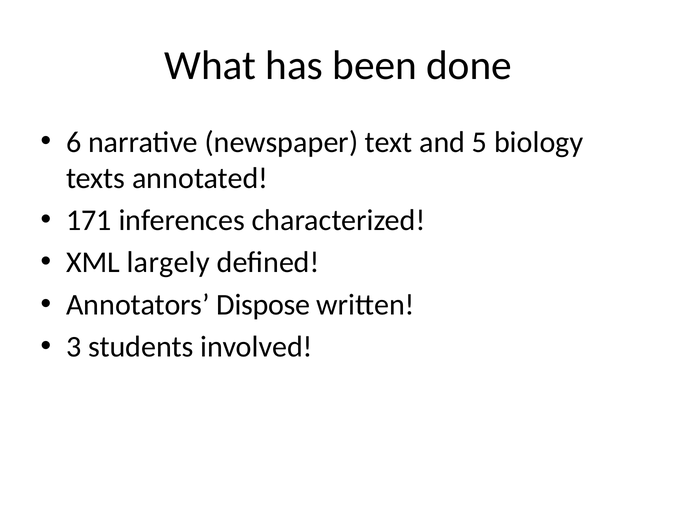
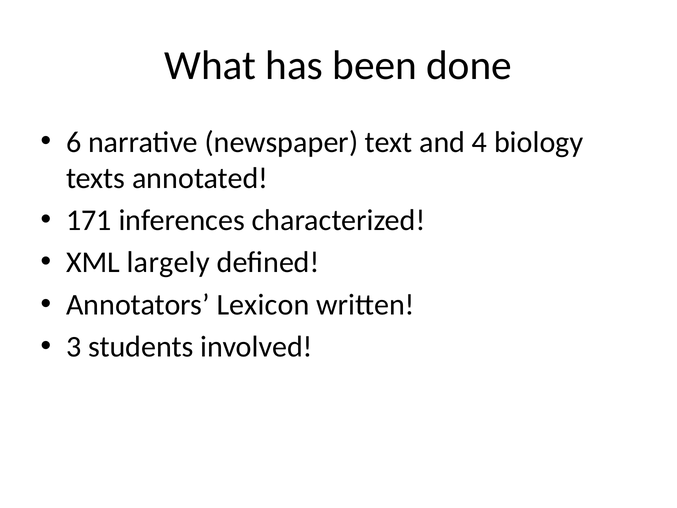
5: 5 -> 4
Dispose: Dispose -> Lexicon
